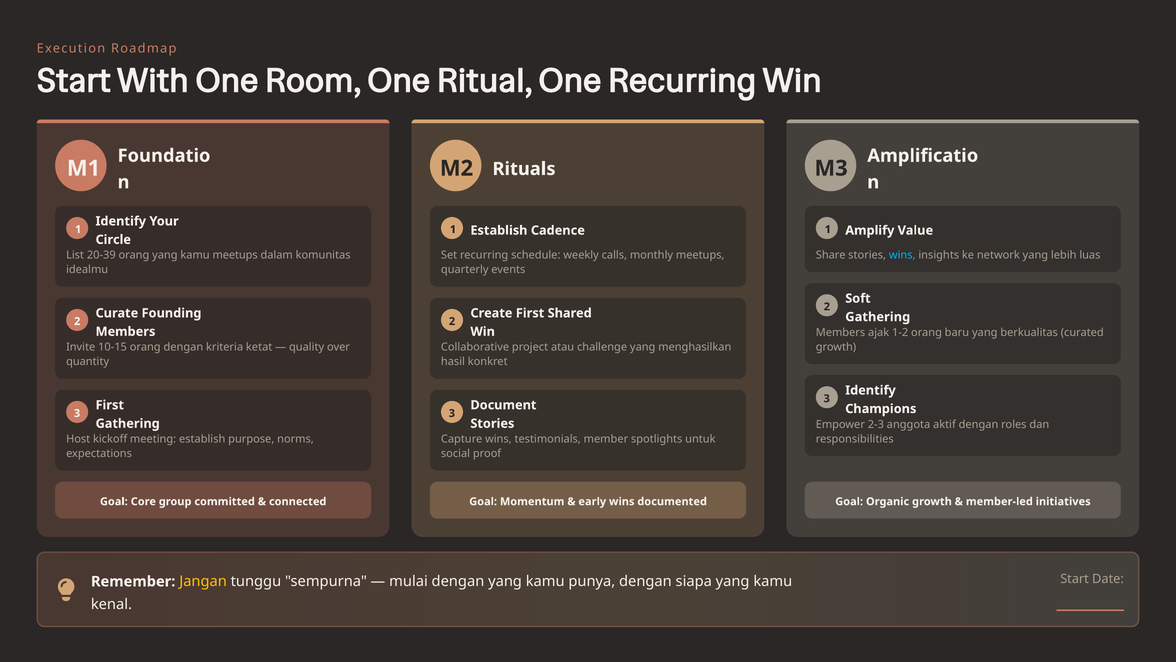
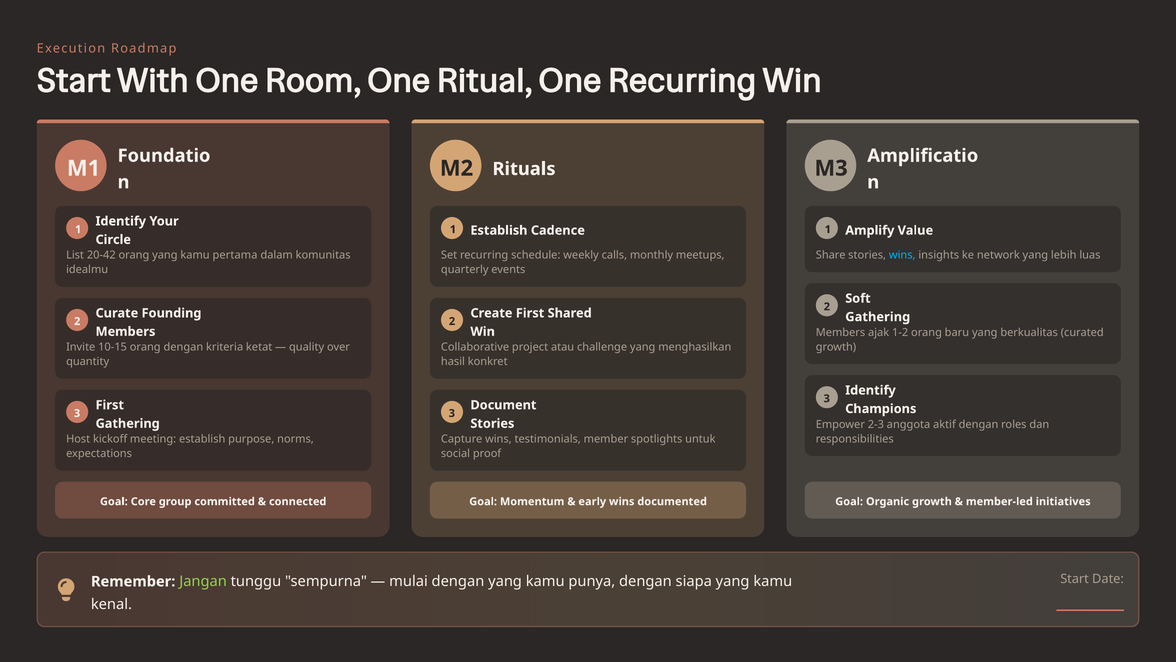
20-39: 20-39 -> 20-42
kamu meetups: meetups -> pertama
Jangan colour: yellow -> light green
